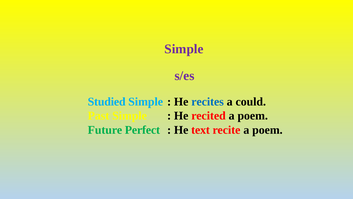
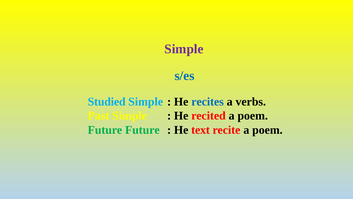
s/es colour: purple -> blue
could: could -> verbs
Future Perfect: Perfect -> Future
